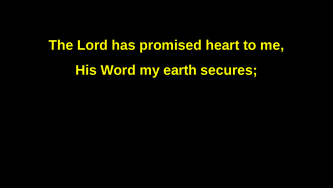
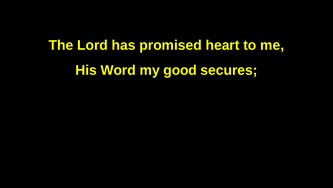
earth: earth -> good
